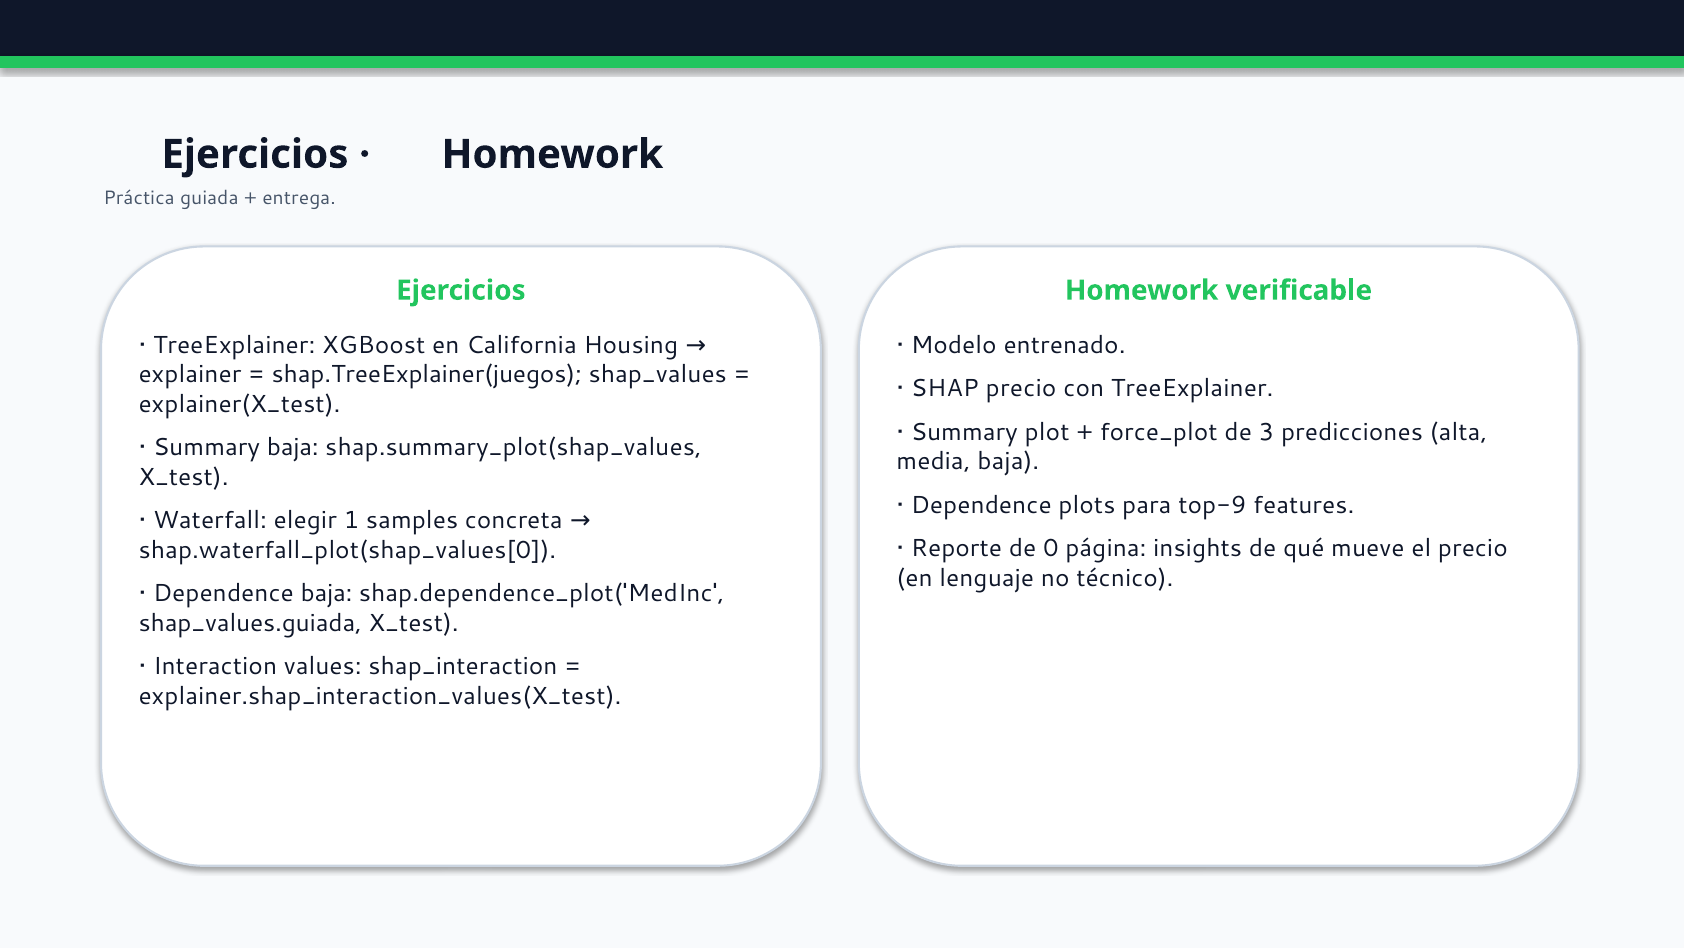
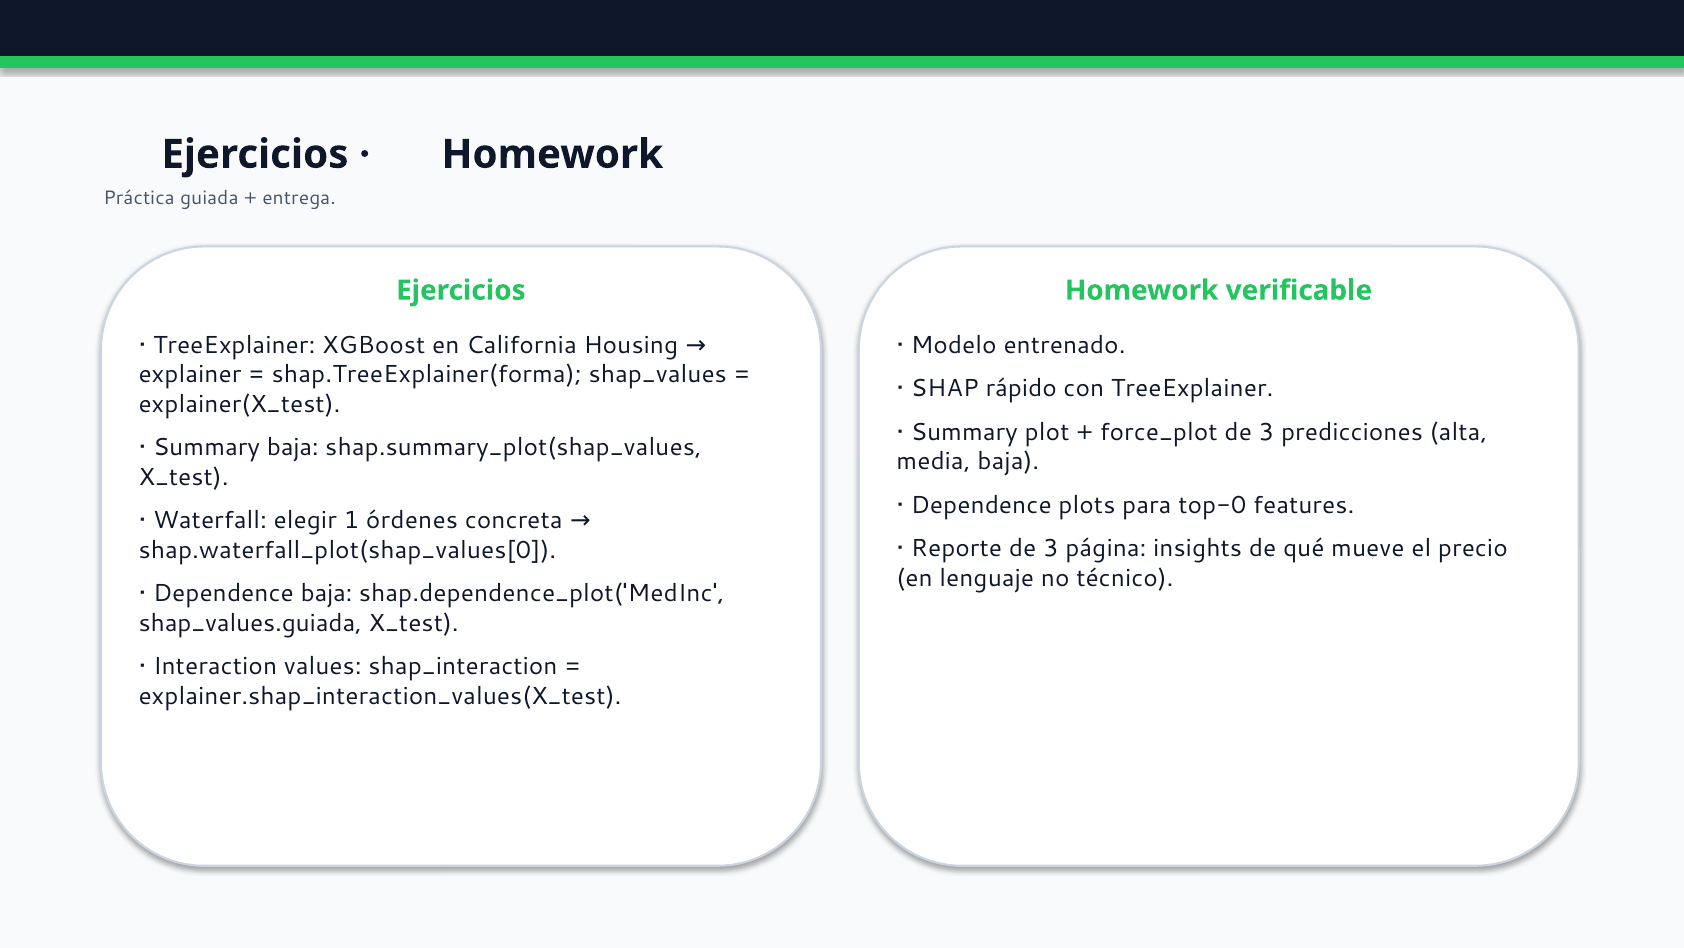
shap.TreeExplainer(juegos: shap.TreeExplainer(juegos -> shap.TreeExplainer(forma
SHAP precio: precio -> rápido
top-9: top-9 -> top-0
samples: samples -> órdenes
Reporte de 0: 0 -> 3
